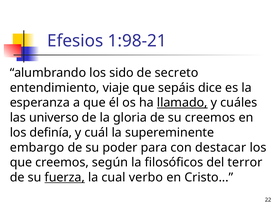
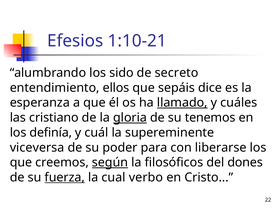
1:98-21: 1:98-21 -> 1:10-21
viaje: viaje -> ellos
universo: universo -> cristiano
gloria underline: none -> present
su creemos: creemos -> tenemos
embargo: embargo -> viceversa
destacar: destacar -> liberarse
según underline: none -> present
terror: terror -> dones
